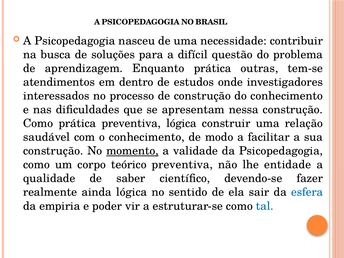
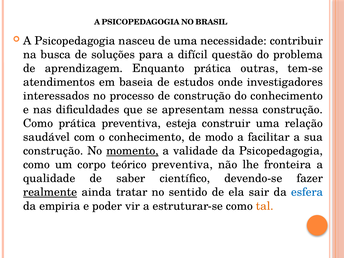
dentro: dentro -> baseia
preventiva lógica: lógica -> esteja
entidade: entidade -> fronteira
realmente underline: none -> present
ainda lógica: lógica -> tratar
tal colour: blue -> orange
